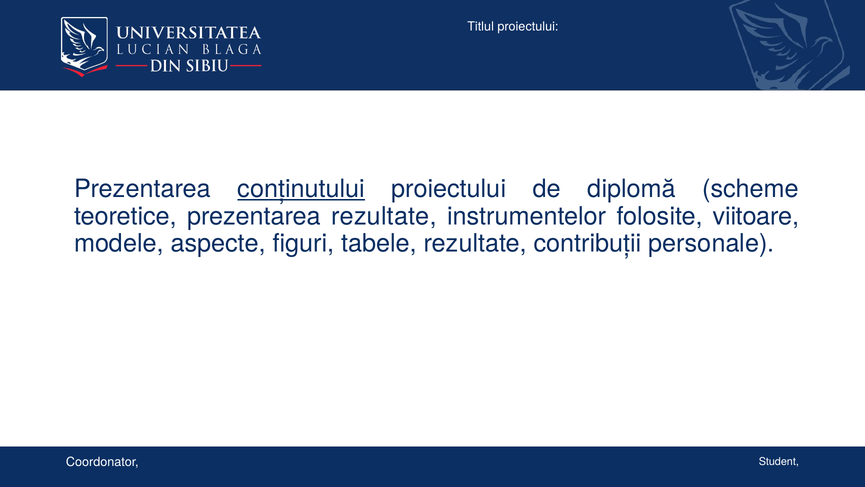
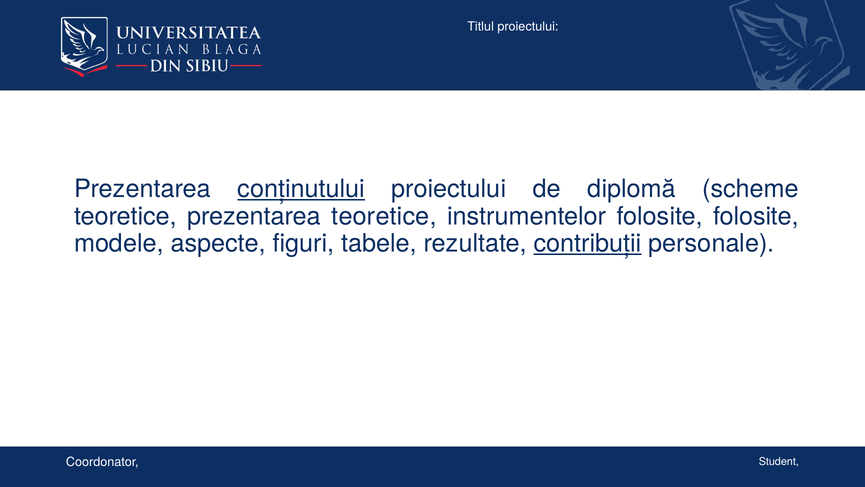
prezentarea rezultate: rezultate -> teoretice
folosite viitoare: viitoare -> folosite
contribuții underline: none -> present
